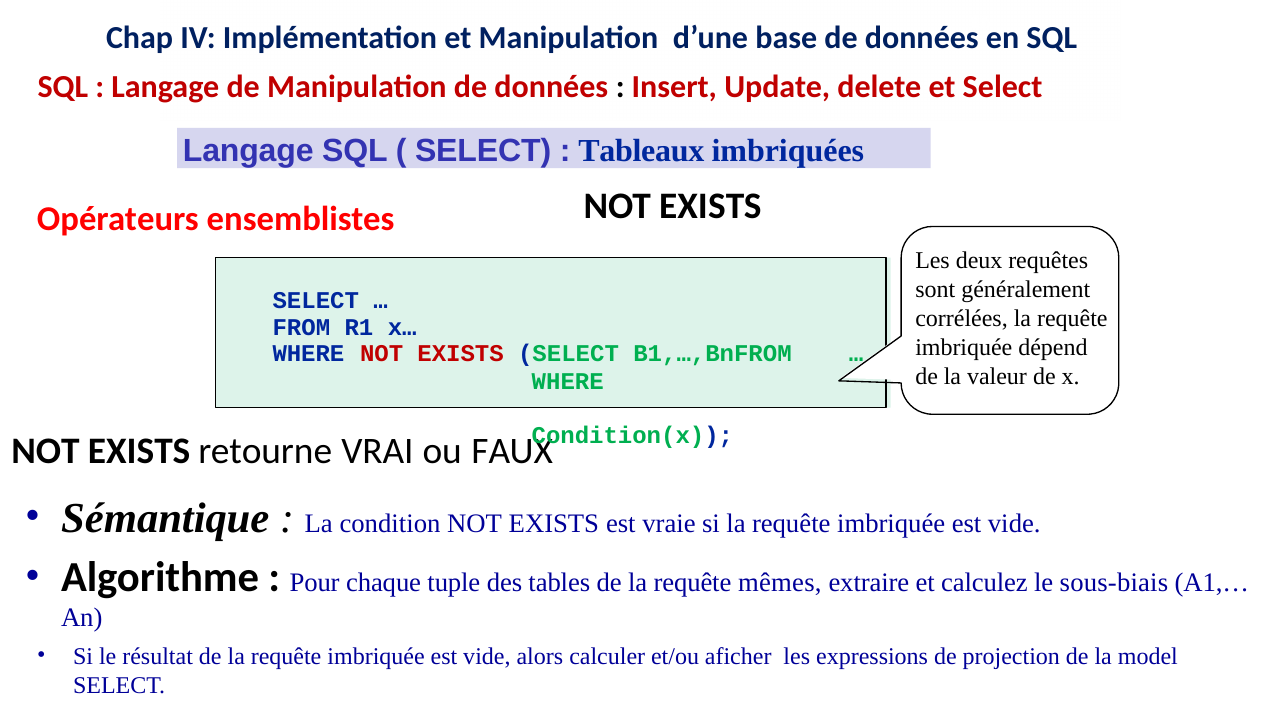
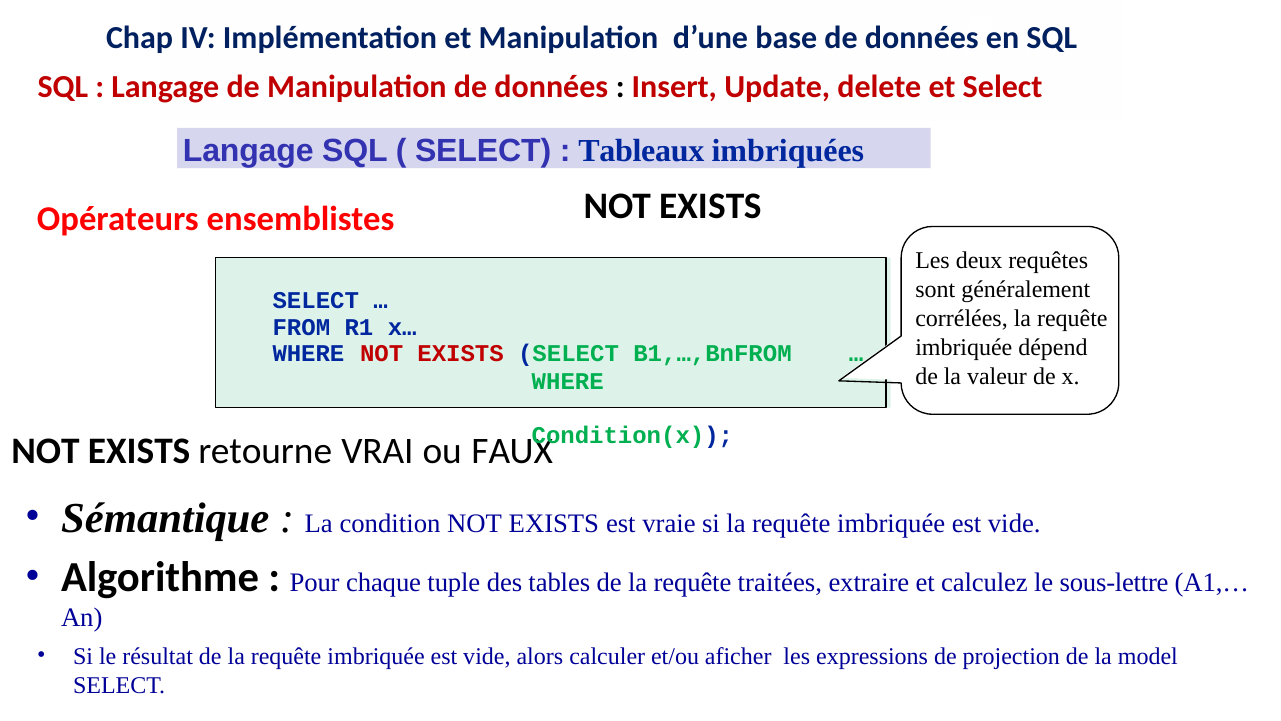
mêmes: mêmes -> traitées
sous-biais: sous-biais -> sous-lettre
